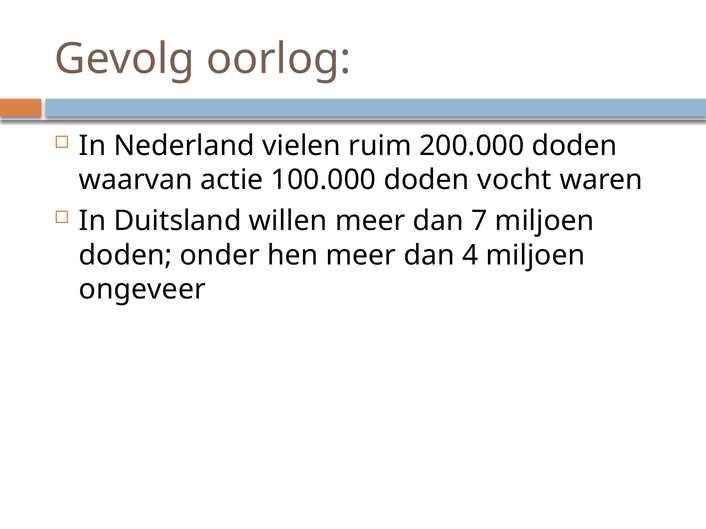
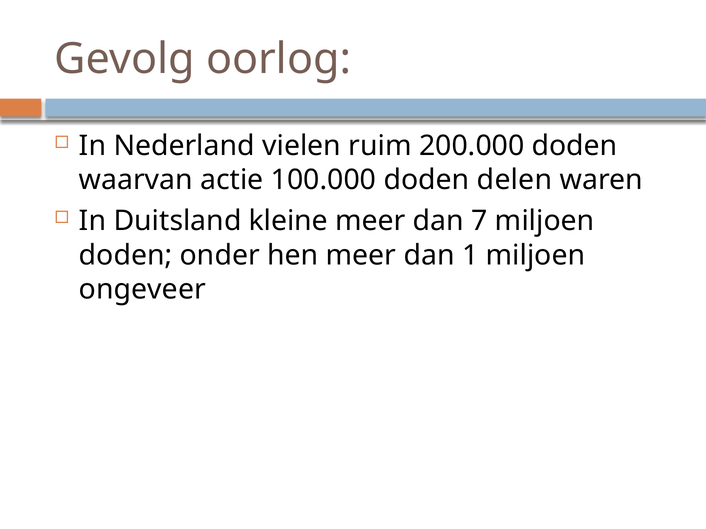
vocht: vocht -> delen
willen: willen -> kleine
4: 4 -> 1
